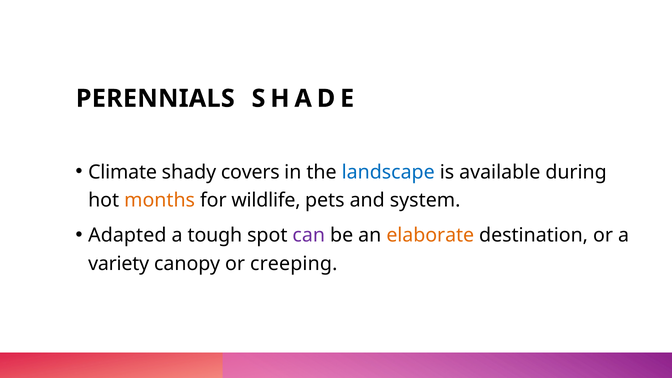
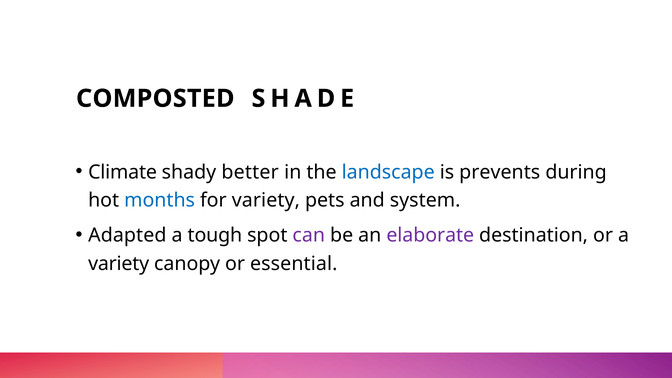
PERENNIALS: PERENNIALS -> COMPOSTED
covers: covers -> better
available: available -> prevents
months colour: orange -> blue
for wildlife: wildlife -> variety
elaborate colour: orange -> purple
creeping: creeping -> essential
